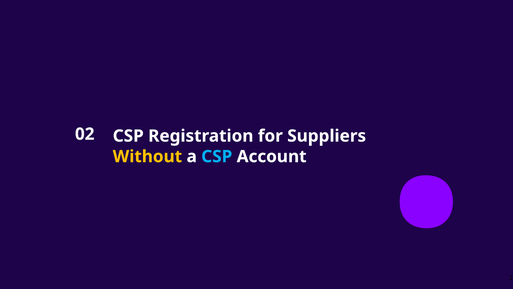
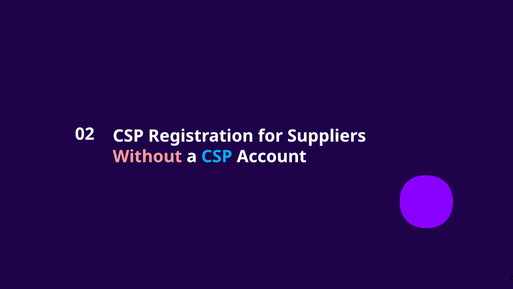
Without colour: yellow -> pink
